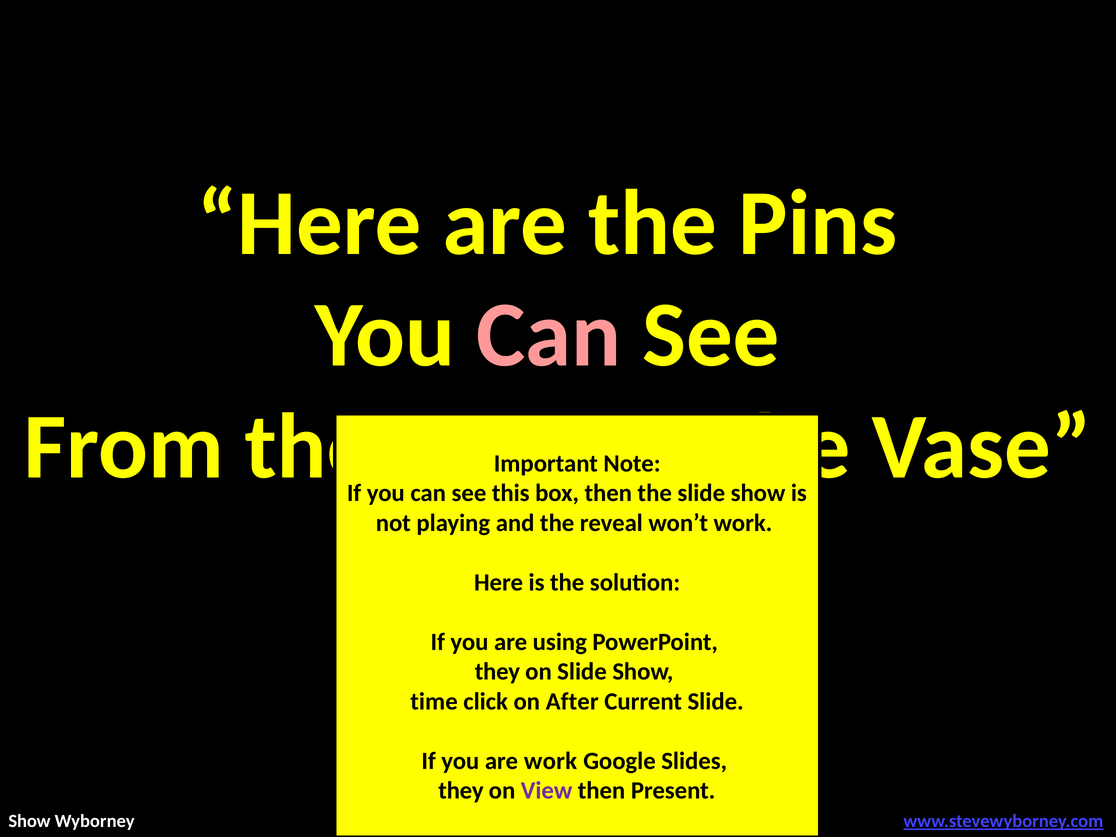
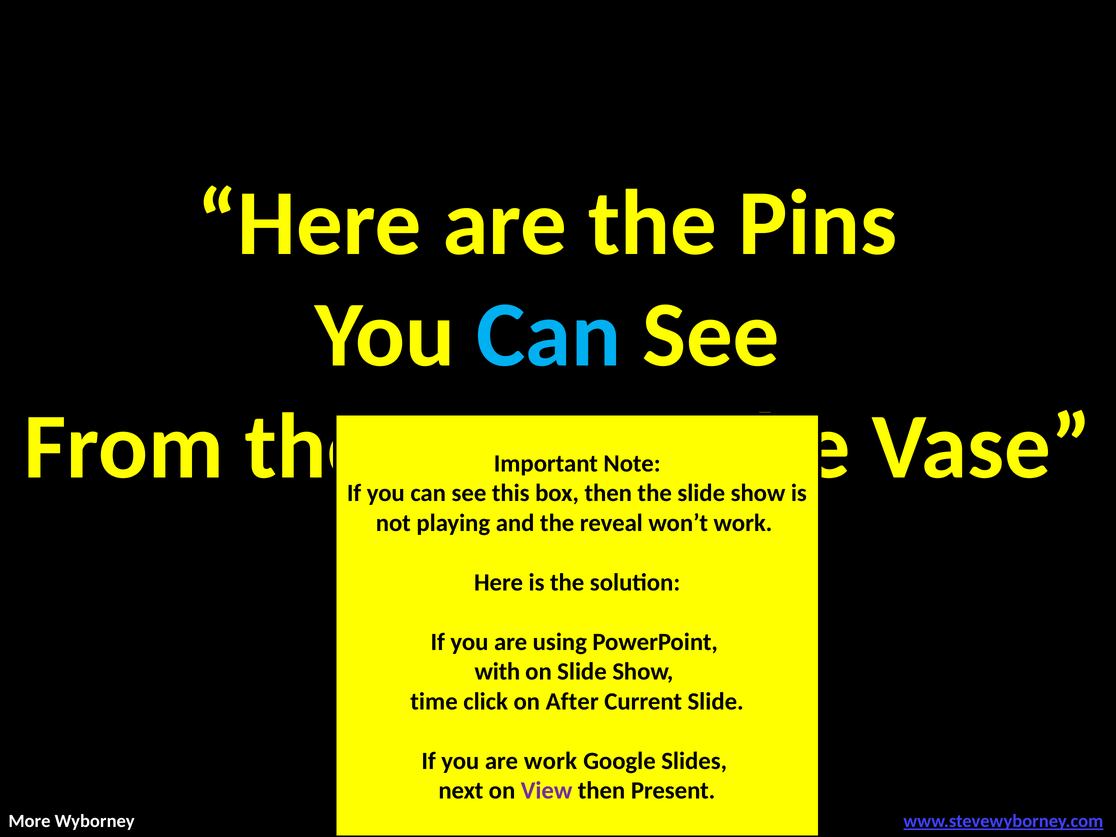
Can at (549, 335) colour: pink -> light blue
they at (497, 672): they -> with
they at (461, 791): they -> next
Show at (29, 821): Show -> More
